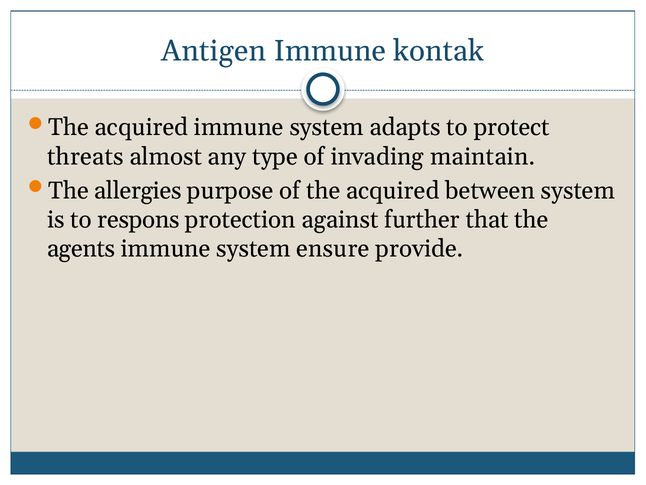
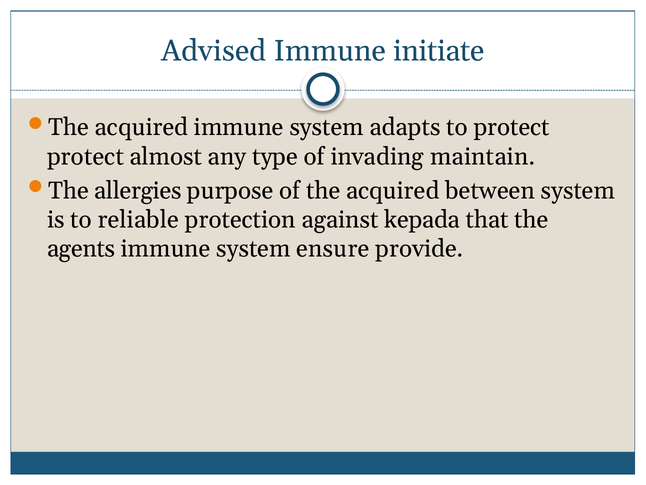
Antigen: Antigen -> Advised
kontak: kontak -> initiate
threats at (85, 156): threats -> protect
respons: respons -> reliable
further: further -> kepada
